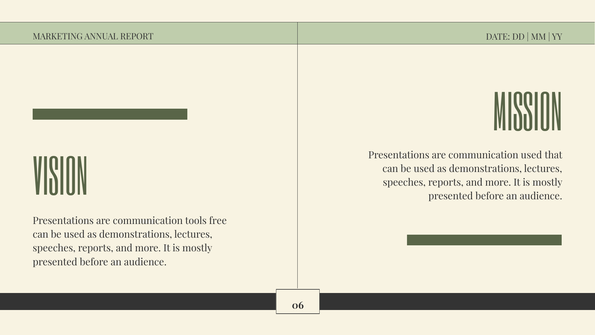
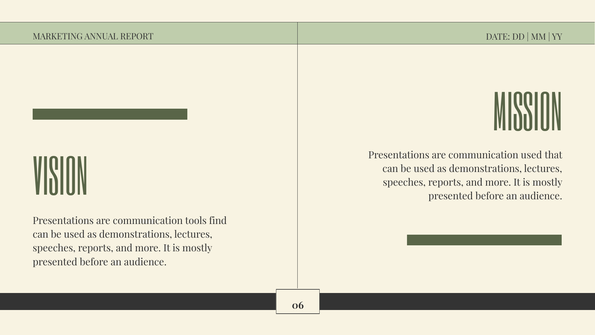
free: free -> find
